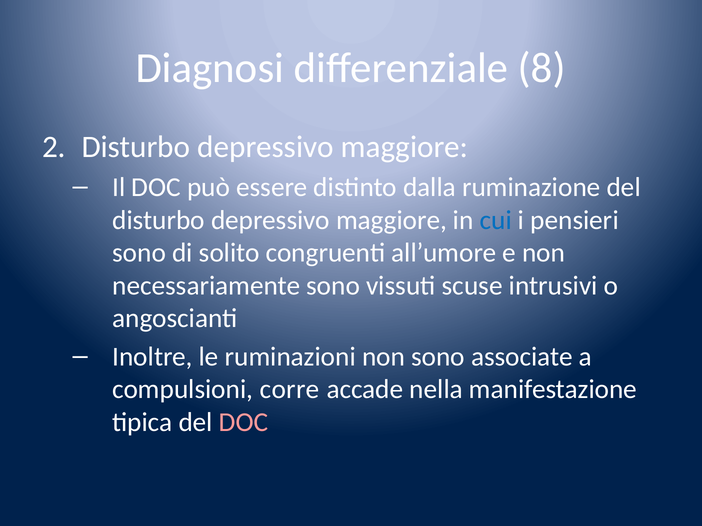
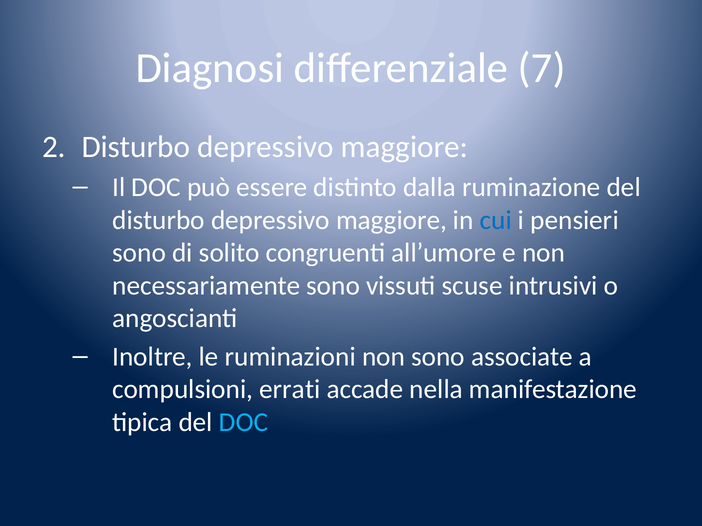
8: 8 -> 7
corre: corre -> errati
DOC at (244, 422) colour: pink -> light blue
